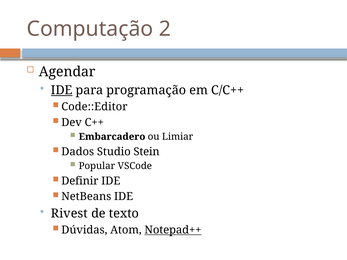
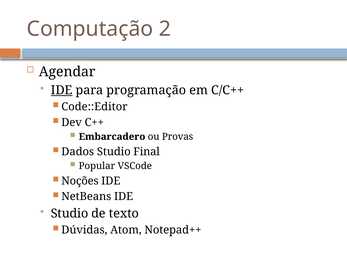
Limiar: Limiar -> Provas
Stein: Stein -> Final
Definir: Definir -> Noções
Rivest at (69, 214): Rivest -> Studio
Notepad++ underline: present -> none
